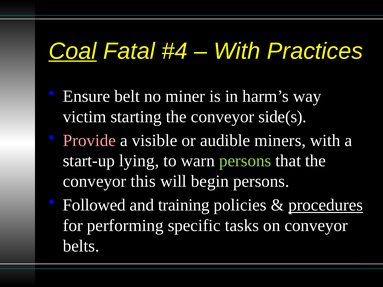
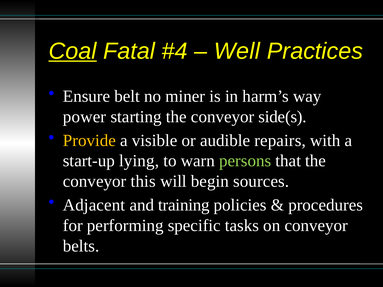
With at (237, 51): With -> Well
victim: victim -> power
Provide colour: pink -> yellow
miners: miners -> repairs
begin persons: persons -> sources
Followed: Followed -> Adjacent
procedures underline: present -> none
